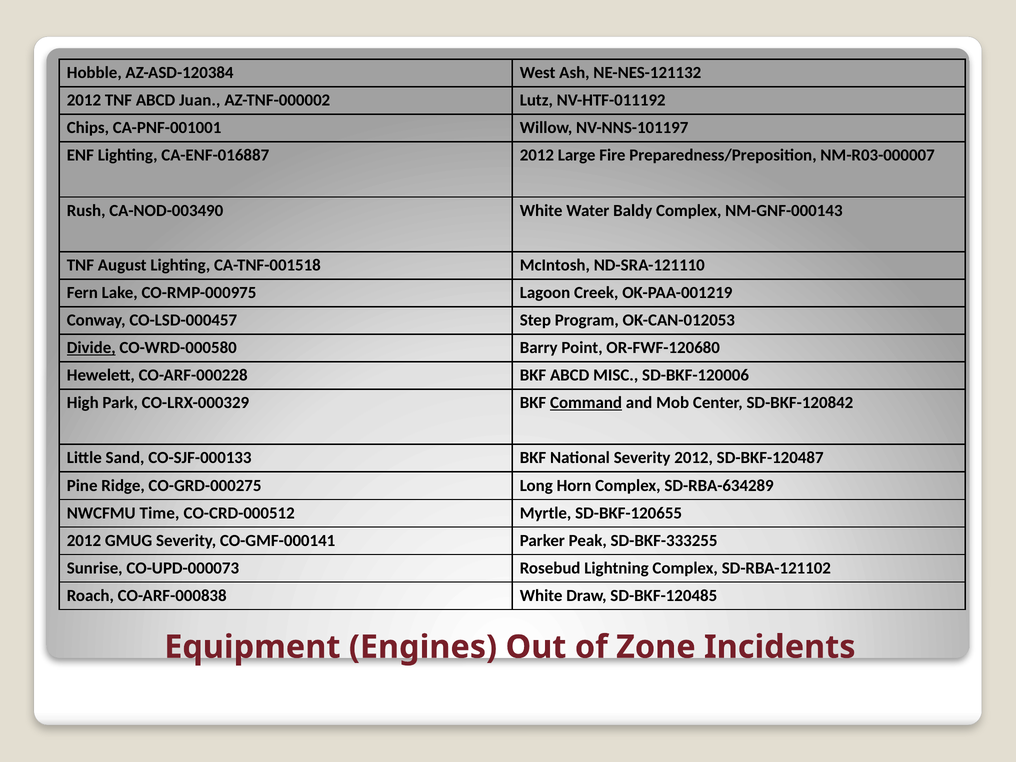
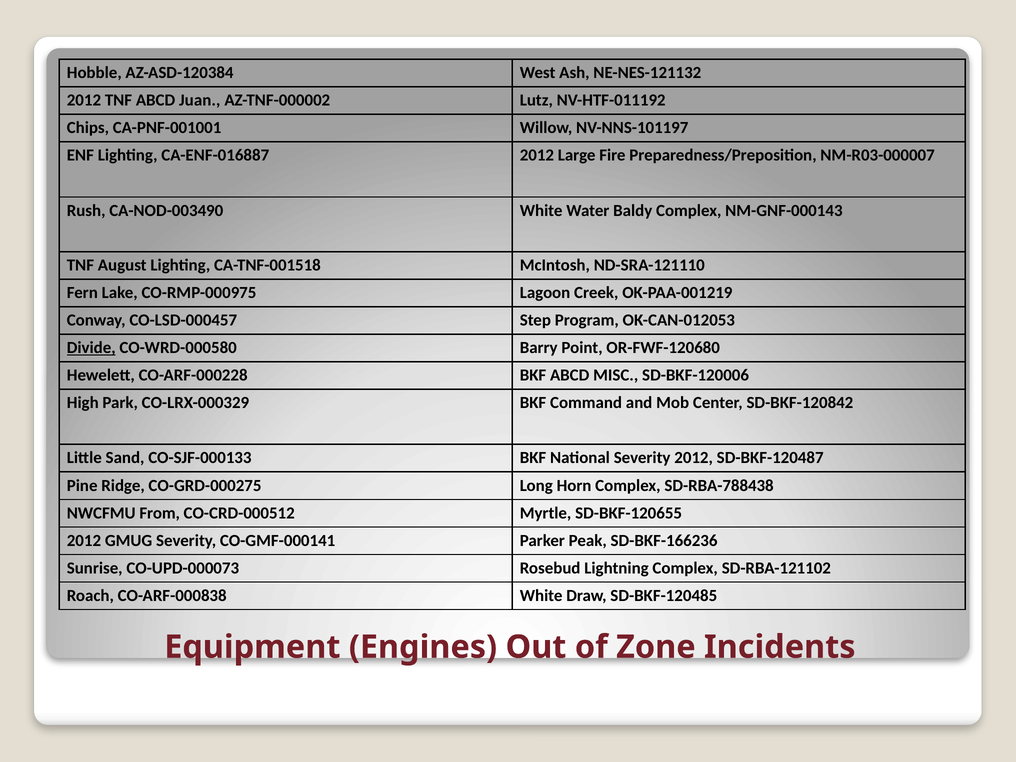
Command underline: present -> none
SD-RBA-634289: SD-RBA-634289 -> SD-RBA-788438
Time: Time -> From
SD-BKF-333255: SD-BKF-333255 -> SD-BKF-166236
